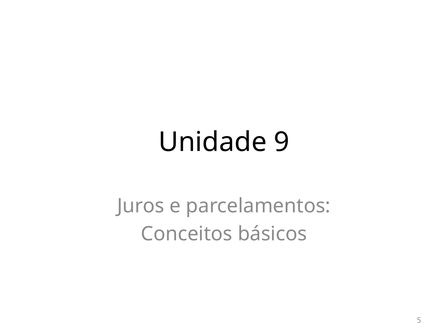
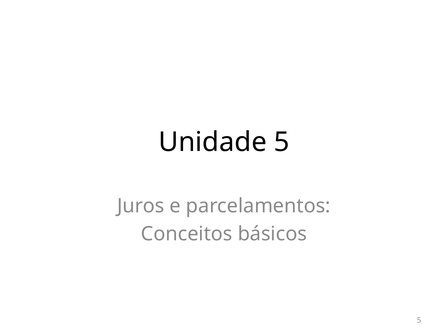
Unidade 9: 9 -> 5
